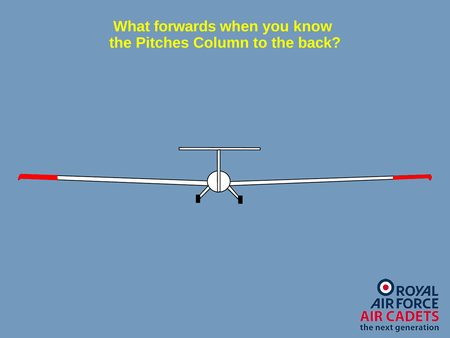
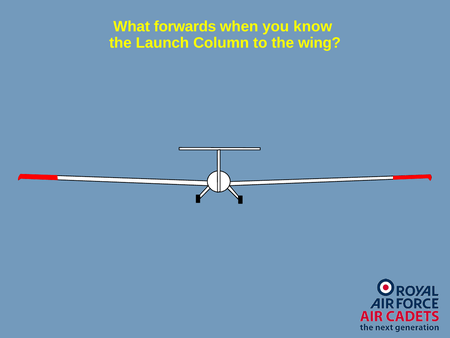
Pitches: Pitches -> Launch
back: back -> wing
